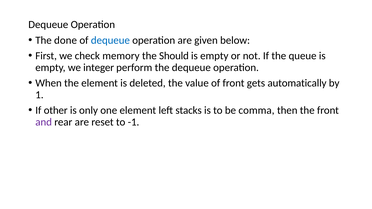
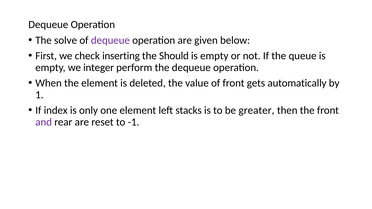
done: done -> solve
dequeue at (110, 40) colour: blue -> purple
memory: memory -> inserting
other: other -> index
comma: comma -> greater
